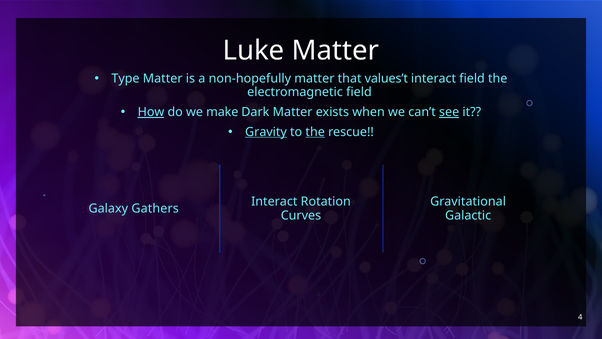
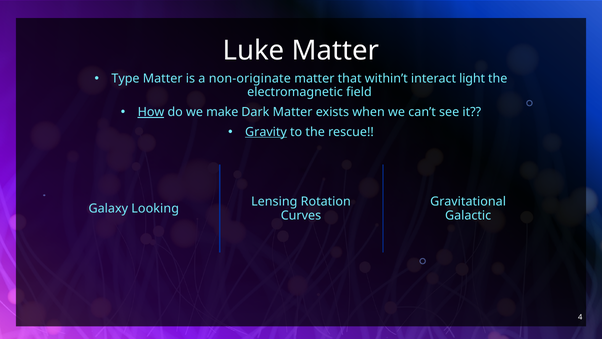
non-hopefully: non-hopefully -> non-originate
values’t: values’t -> within’t
interact field: field -> light
see underline: present -> none
the at (315, 132) underline: present -> none
Interact at (274, 202): Interact -> Lensing
Gathers: Gathers -> Looking
